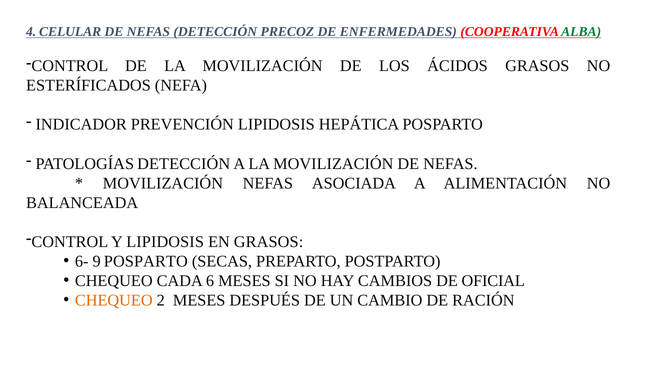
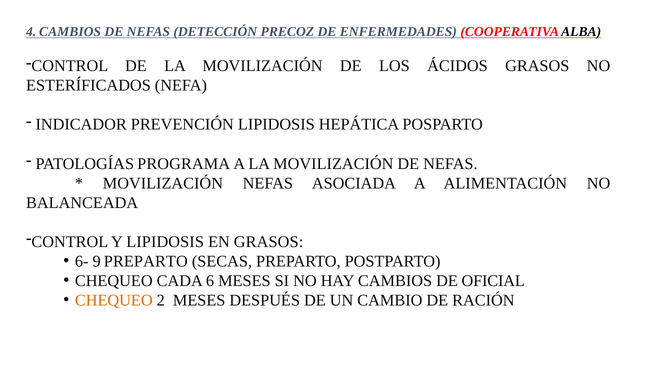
4 CELULAR: CELULAR -> CAMBIOS
ALBA colour: green -> black
PATOLOGÍAS DETECCIÓN: DETECCIÓN -> PROGRAMA
9 POSPARTO: POSPARTO -> PREPARTO
